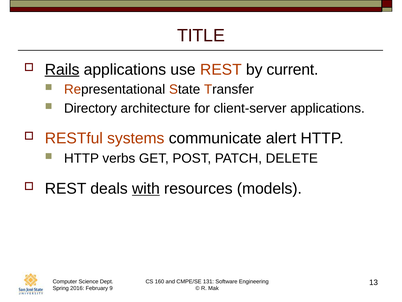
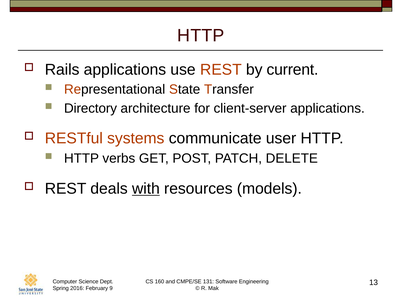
TITLE at (201, 35): TITLE -> HTTP
Rails underline: present -> none
alert: alert -> user
